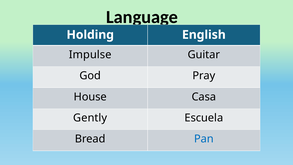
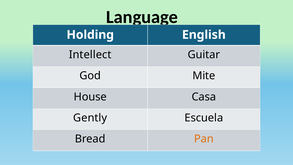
Impulse: Impulse -> Intellect
Pray: Pray -> Mite
Pan colour: blue -> orange
